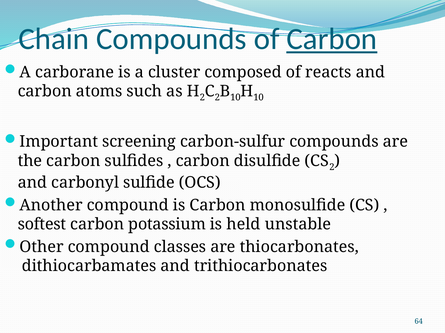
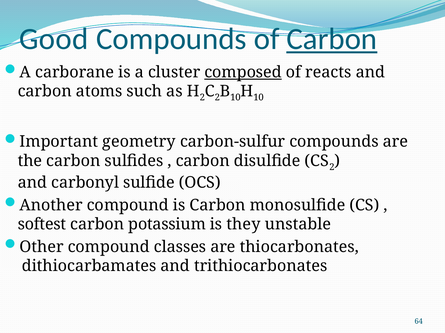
Chain: Chain -> Good
composed underline: none -> present
screening: screening -> geometry
held: held -> they
